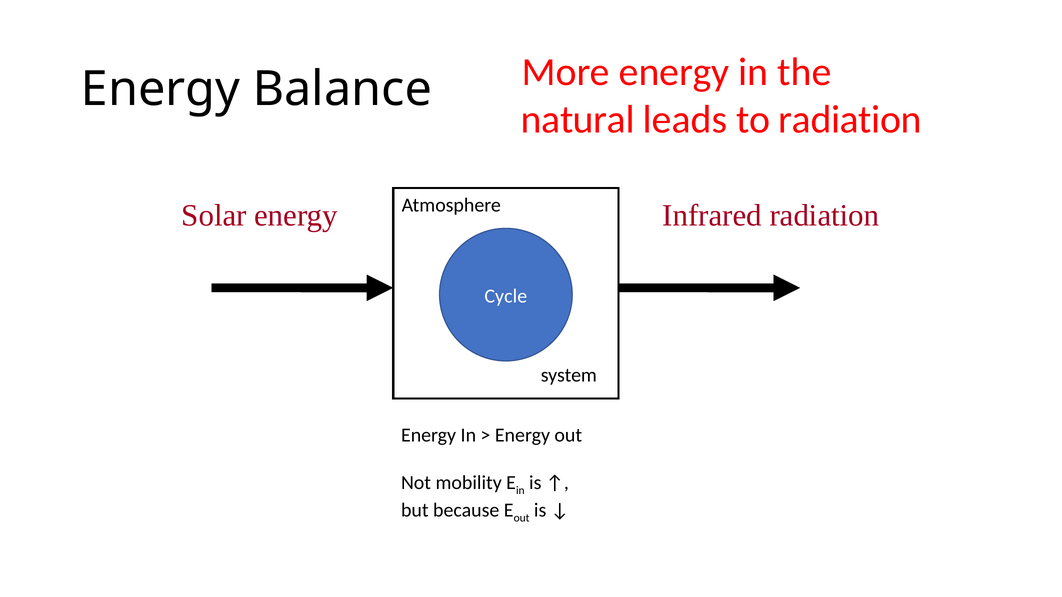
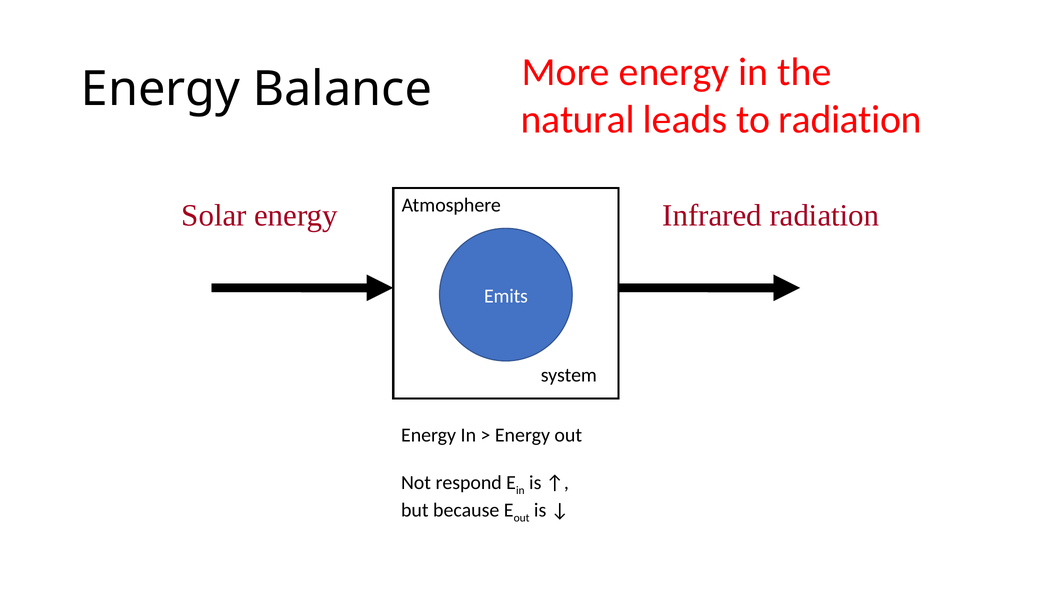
Cycle: Cycle -> Emits
mobility: mobility -> respond
